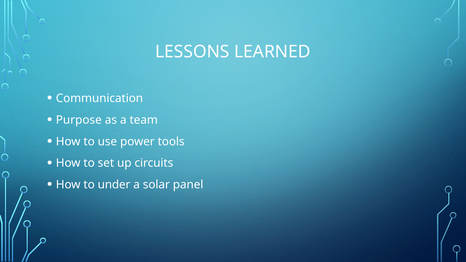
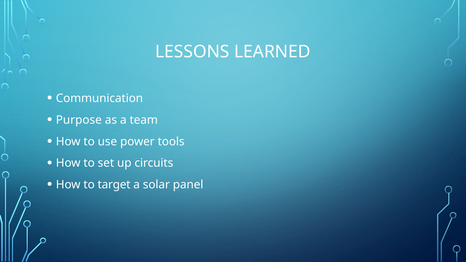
under: under -> target
